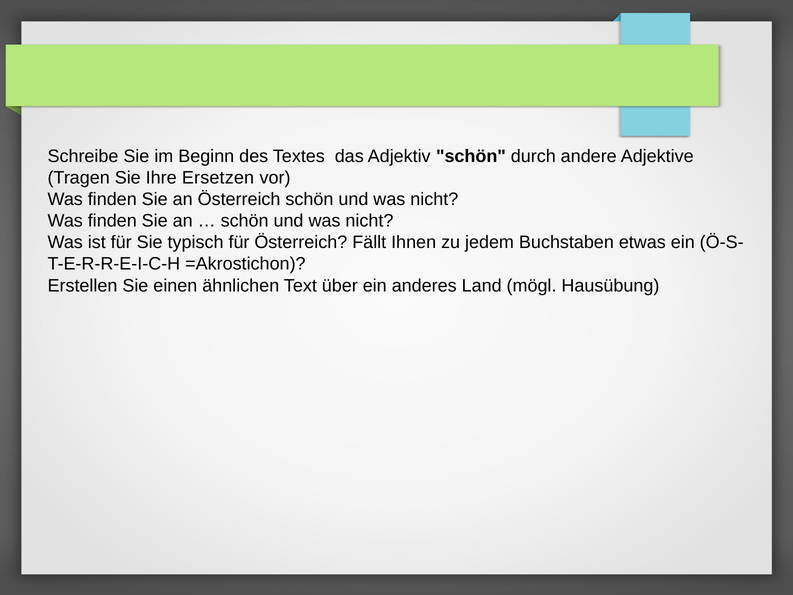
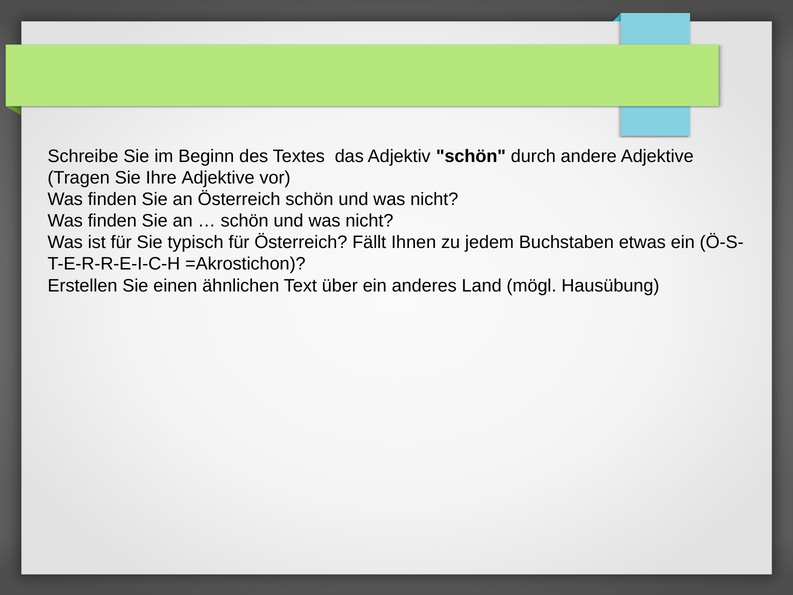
Ihre Ersetzen: Ersetzen -> Adjektive
